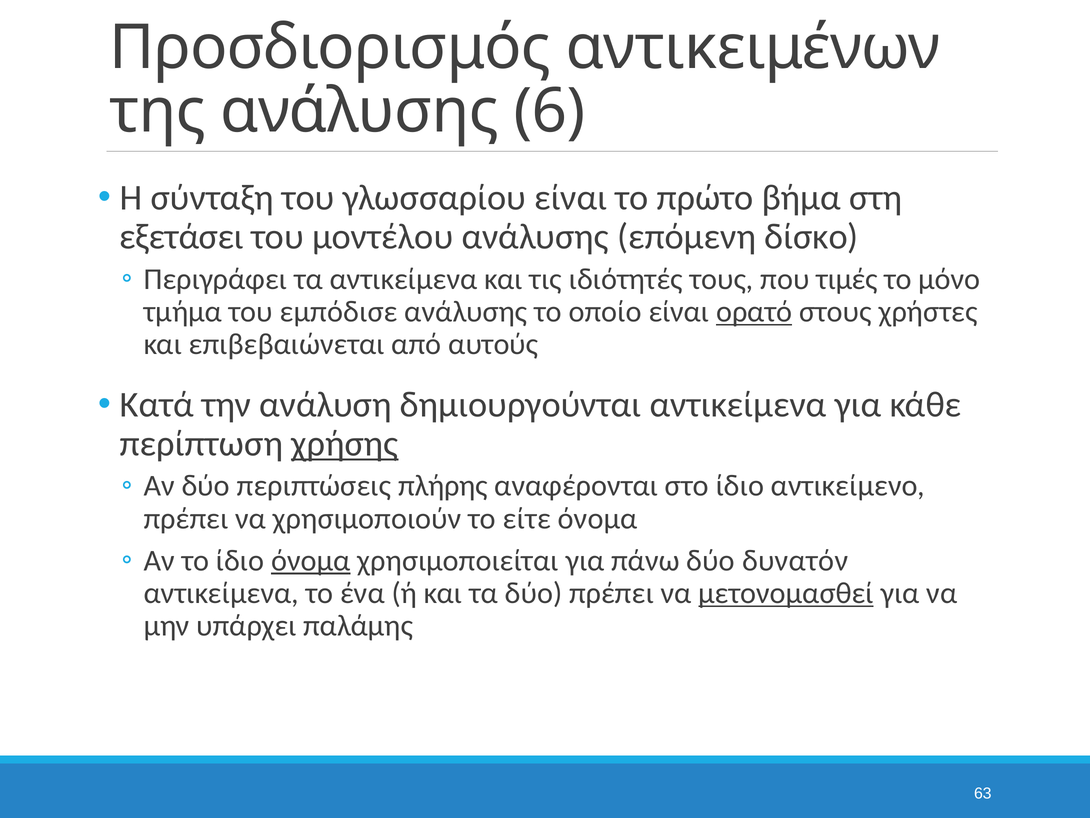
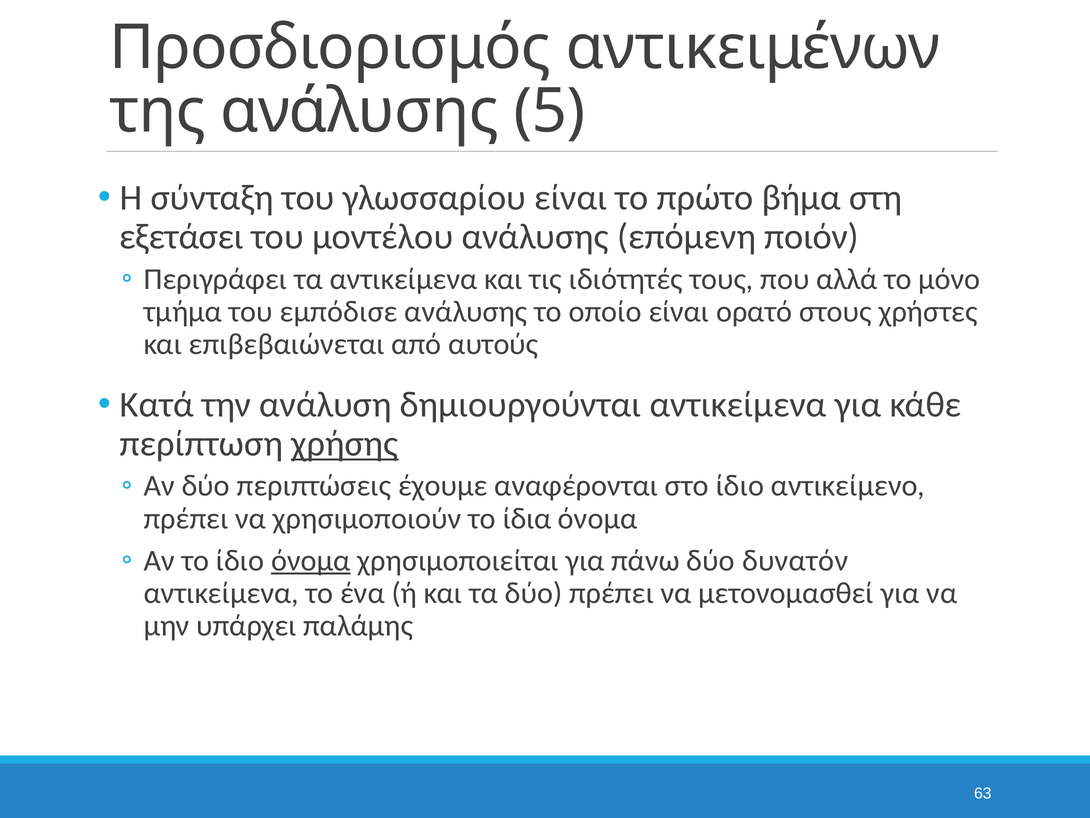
6: 6 -> 5
δίσκο: δίσκο -> ποιόν
τιμές: τιμές -> αλλά
ορατό underline: present -> none
πλήρης: πλήρης -> έχουμε
είτε: είτε -> ίδια
μετονομασθεί underline: present -> none
